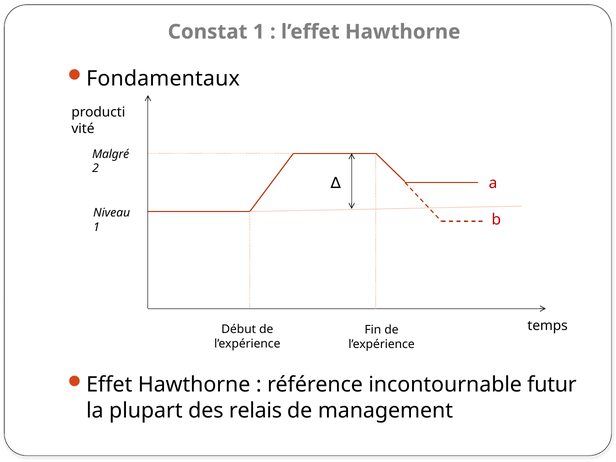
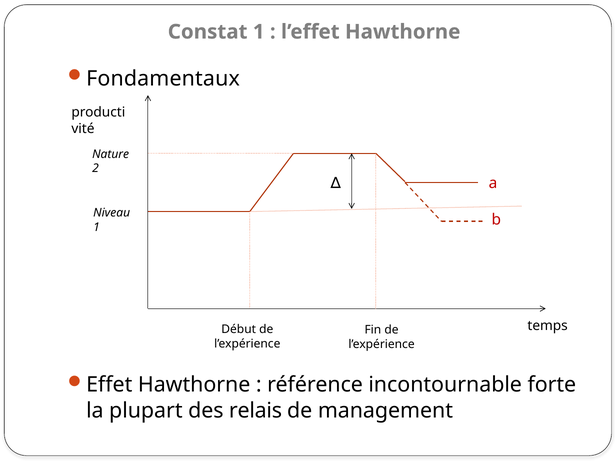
Malgré: Malgré -> Nature
futur: futur -> forte
